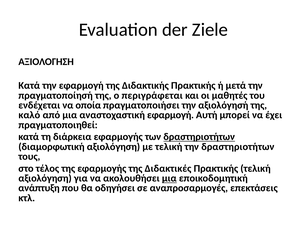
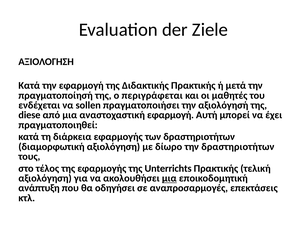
οποία: οποία -> sollen
καλό: καλό -> diese
δραστηριοτήτων at (199, 137) underline: present -> none
με τελική: τελική -> δίωρο
Διδακτικές: Διδακτικές -> Unterrichts
